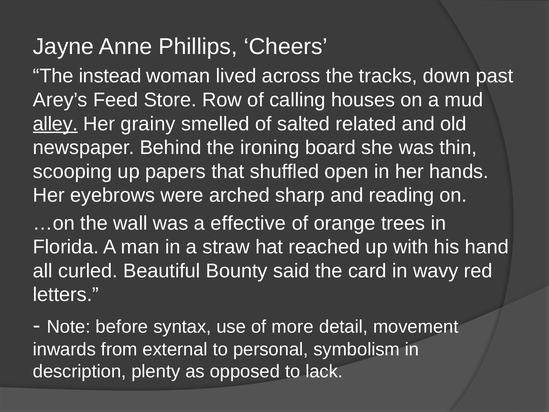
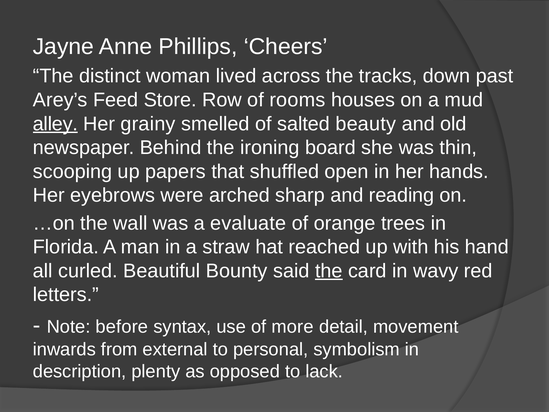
instead: instead -> distinct
calling: calling -> rooms
related: related -> beauty
effective: effective -> evaluate
the at (329, 271) underline: none -> present
